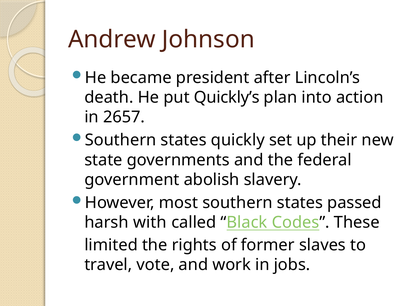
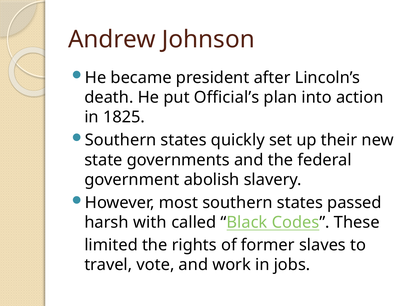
Quickly’s: Quickly’s -> Official’s
2657: 2657 -> 1825
